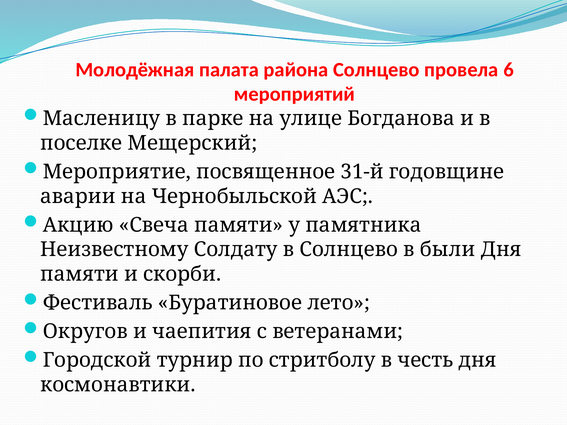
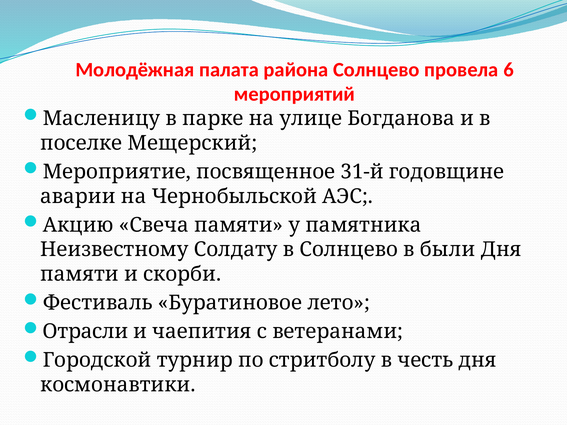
Округов: Округов -> Отрасли
